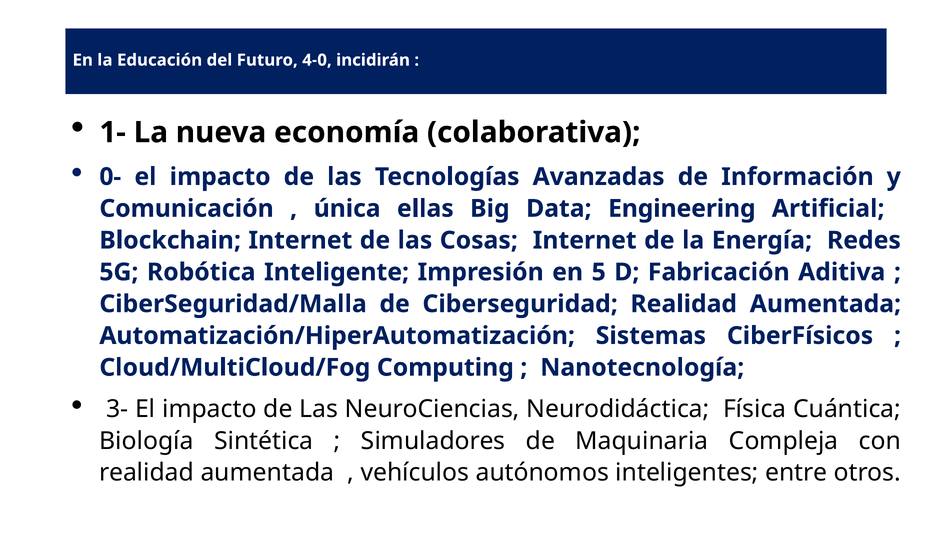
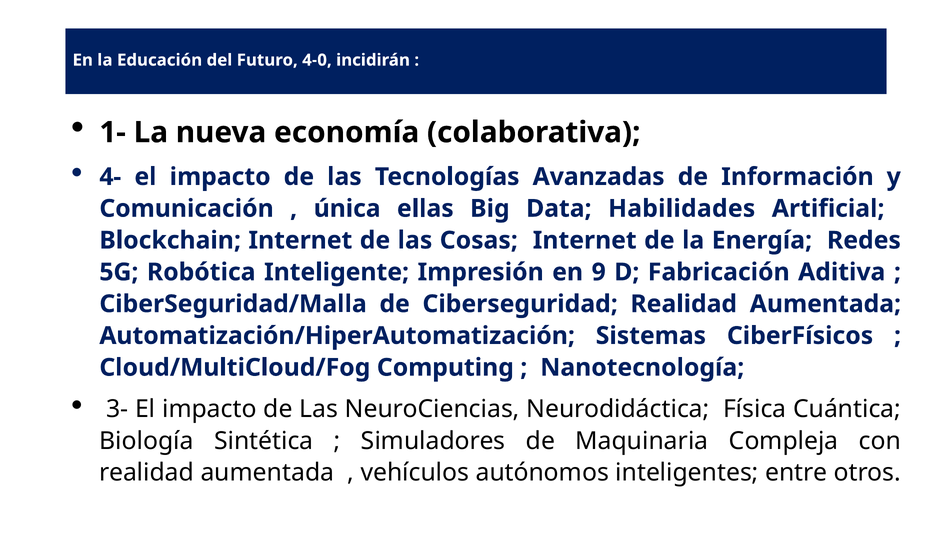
0-: 0- -> 4-
Engineering: Engineering -> Habilidades
5: 5 -> 9
